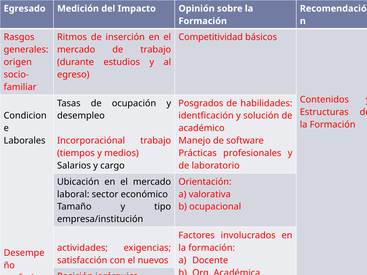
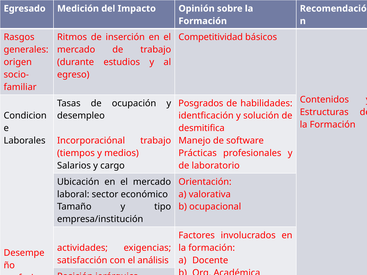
académico: académico -> desmitifica
el nuevos: nuevos -> análisis
